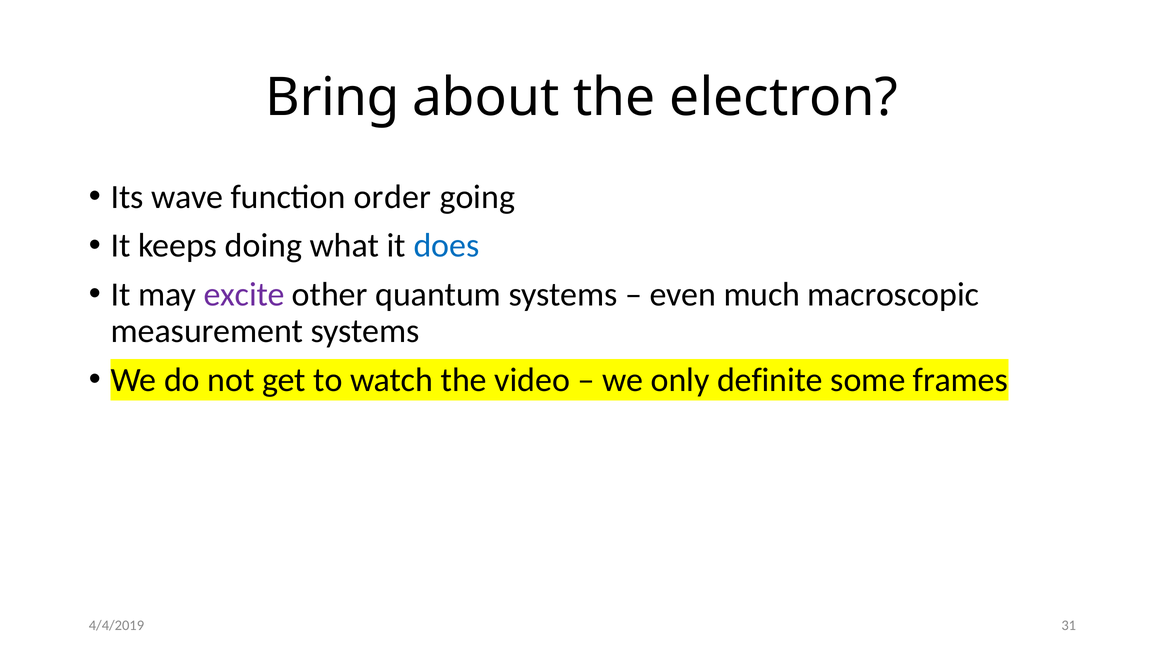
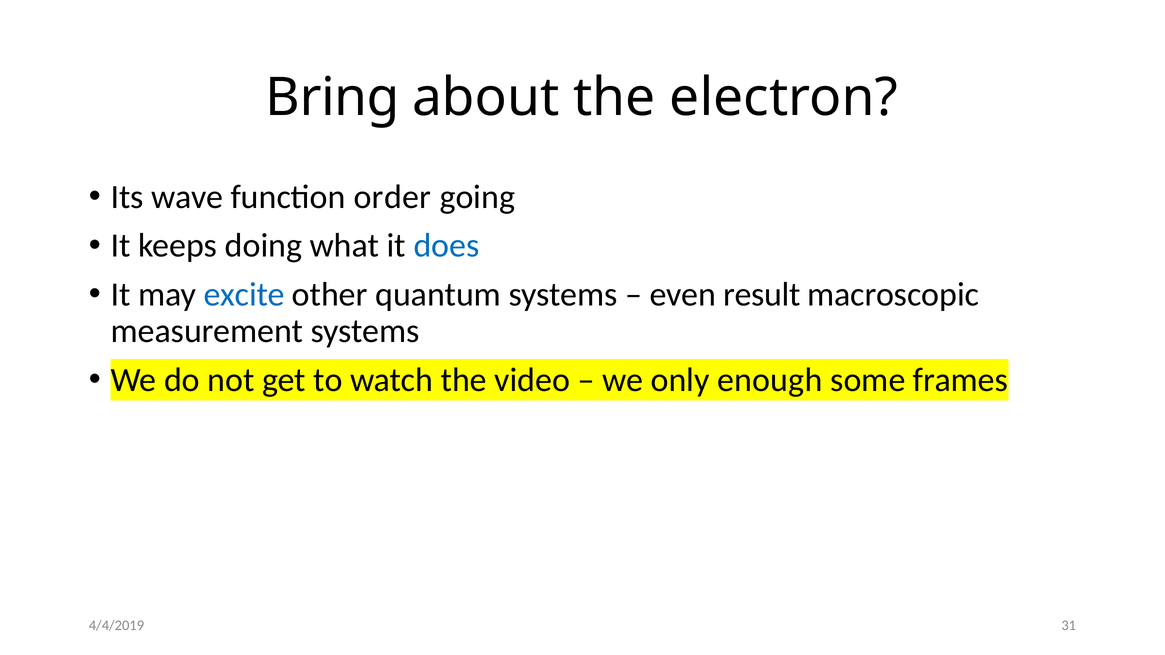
excite colour: purple -> blue
much: much -> result
definite: definite -> enough
